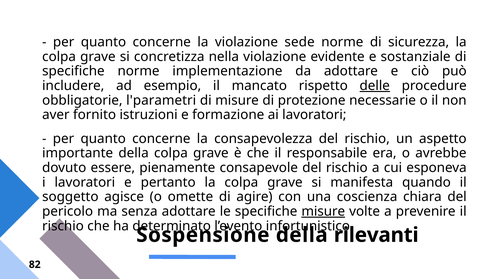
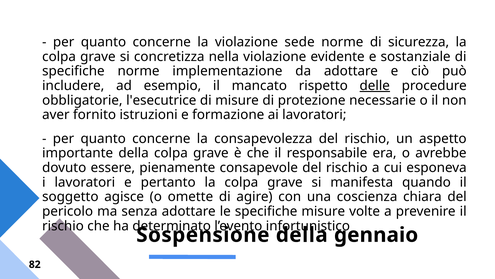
l'parametri: l'parametri -> l'esecutrice
misure at (323, 211) underline: present -> none
rilevanti: rilevanti -> gennaio
